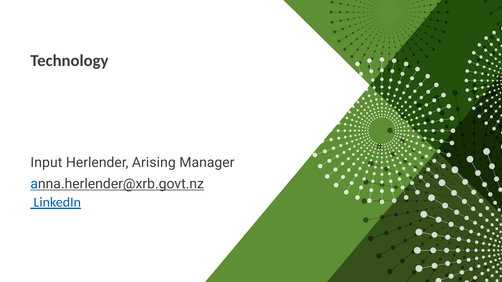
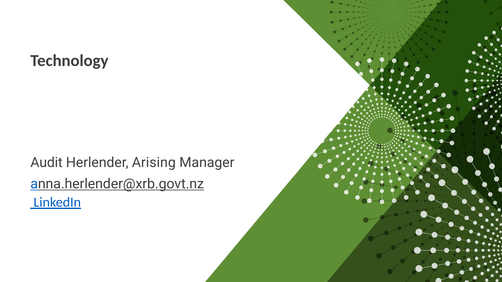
Input: Input -> Audit
